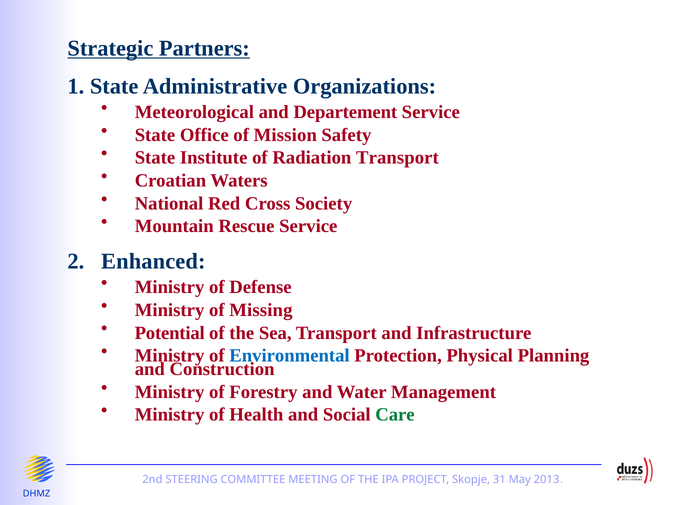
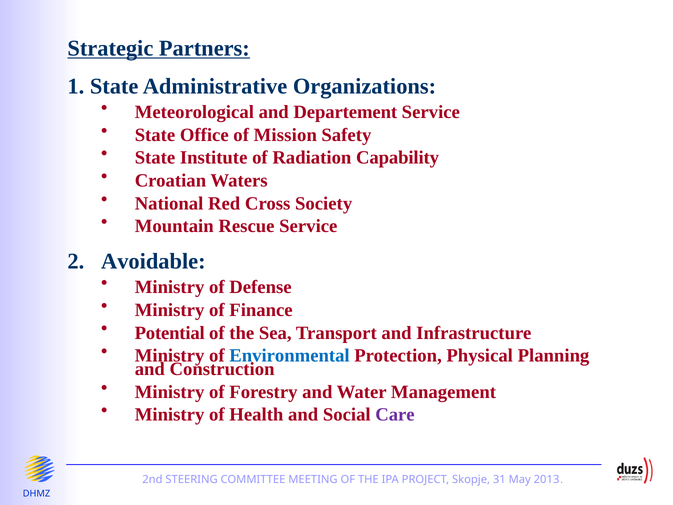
Radiation Transport: Transport -> Capability
Enhanced: Enhanced -> Avoidable
Missing: Missing -> Finance
Care colour: green -> purple
